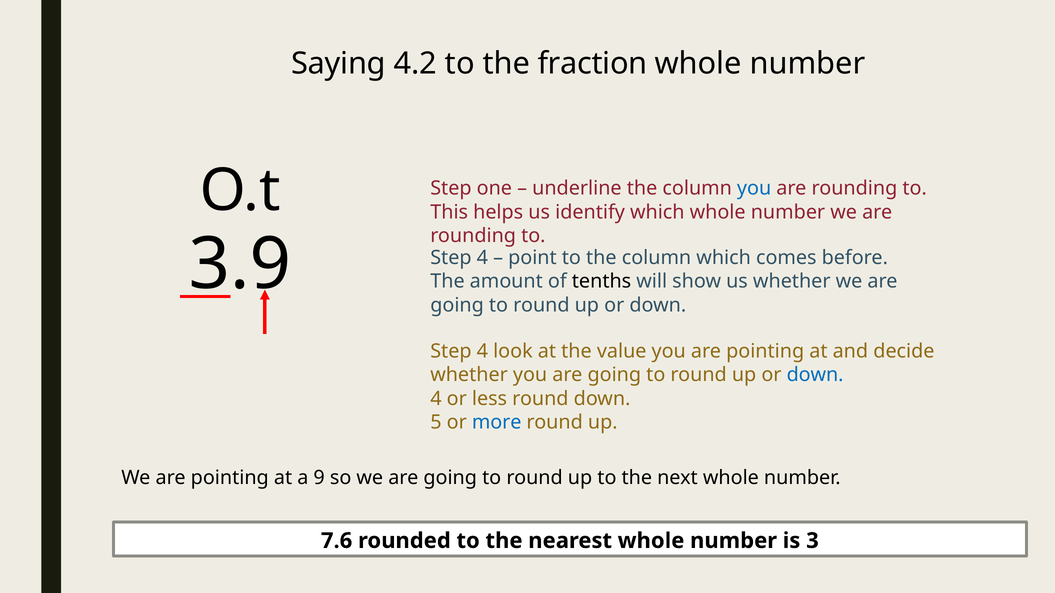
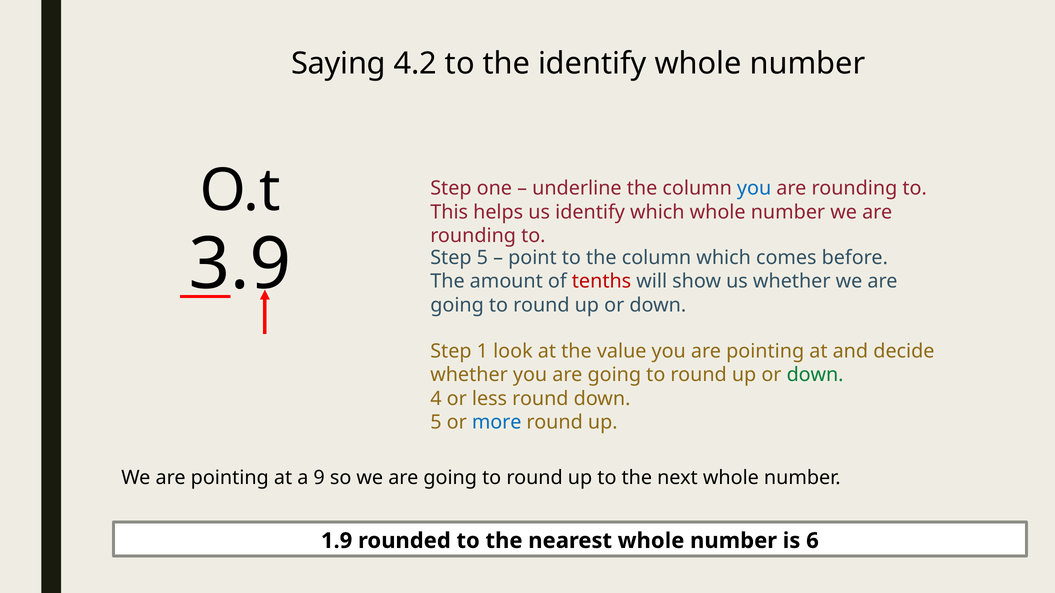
the fraction: fraction -> identify
4 at (482, 258): 4 -> 5
tenths colour: black -> red
4 at (482, 351): 4 -> 1
down at (815, 375) colour: blue -> green
7.6: 7.6 -> 1.9
3: 3 -> 6
